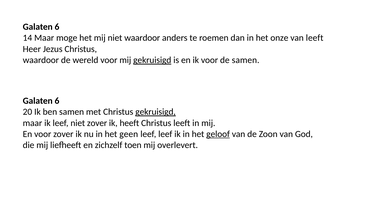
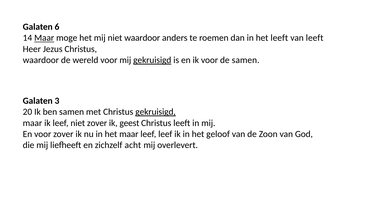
Maar at (44, 38) underline: none -> present
het onze: onze -> leeft
6 at (57, 101): 6 -> 3
heeft: heeft -> geest
het geen: geen -> maar
geloof underline: present -> none
toen: toen -> acht
